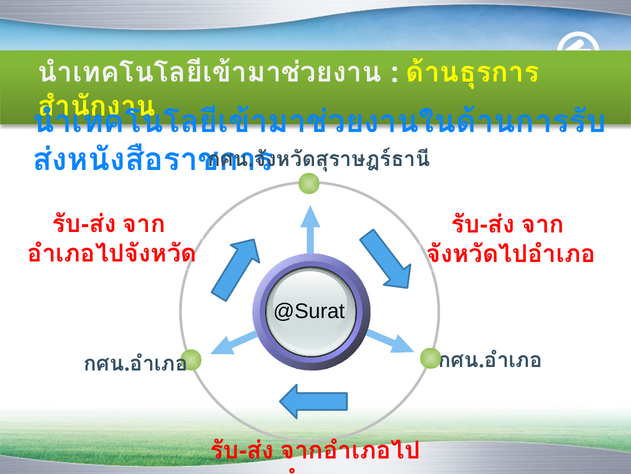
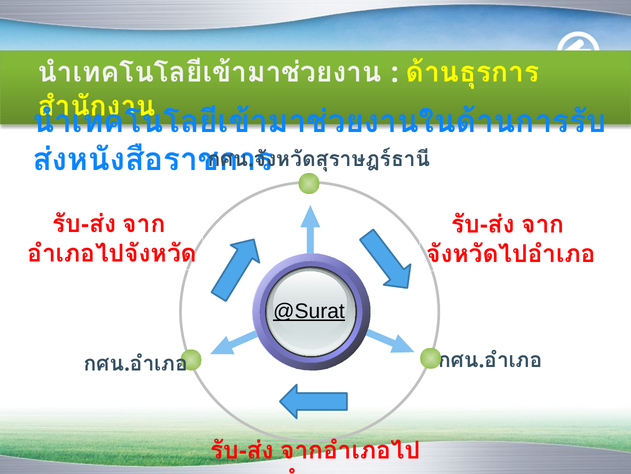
@Surat underline: none -> present
